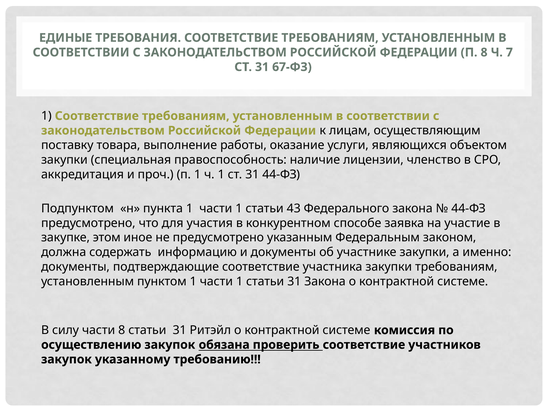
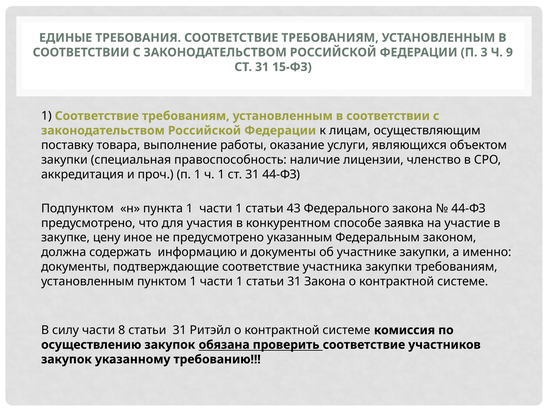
П 8: 8 -> 3
7: 7 -> 9
67-ФЗ: 67-ФЗ -> 15-ФЗ
этом: этом -> цену
